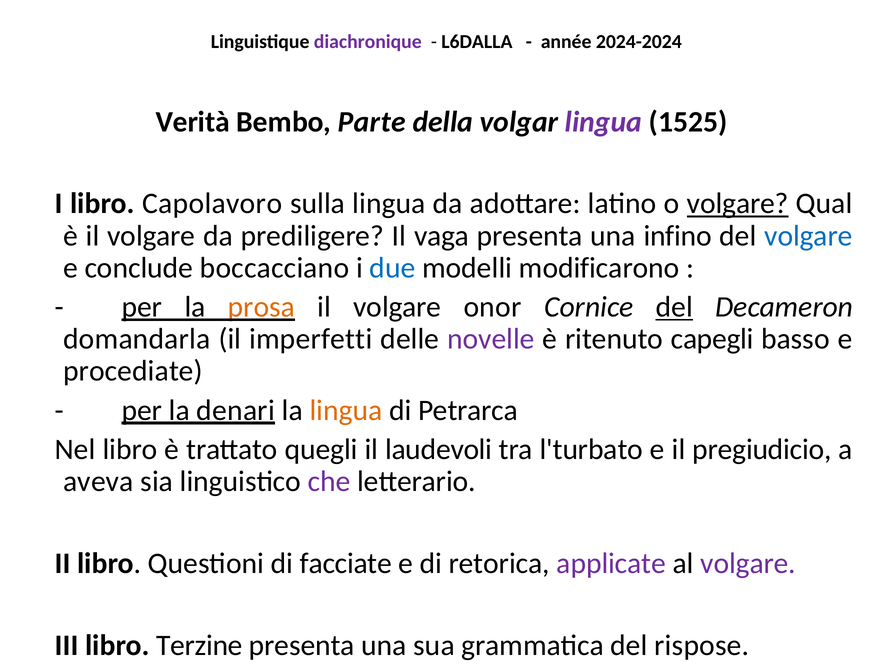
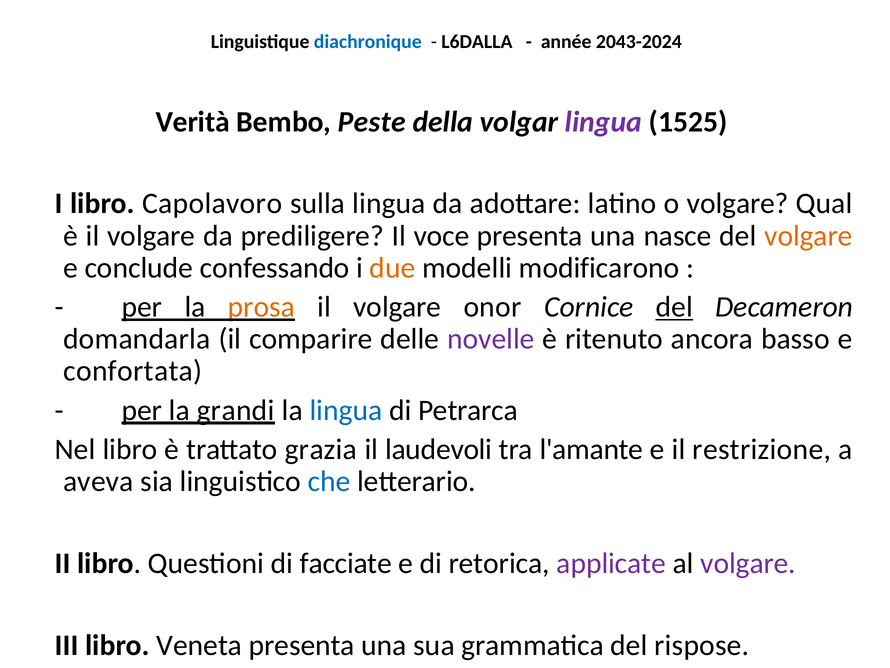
diachronique colour: purple -> blue
2024-2024: 2024-2024 -> 2043-2024
Parte: Parte -> Peste
volgare at (738, 204) underline: present -> none
vaga: vaga -> voce
infino: infino -> nasce
volgare at (808, 236) colour: blue -> orange
boccacciano: boccacciano -> confessando
due colour: blue -> orange
imperfetti: imperfetti -> comparire
capegli: capegli -> ancora
procediate: procediate -> confortata
denari: denari -> grandi
lingua at (346, 410) colour: orange -> blue
quegli: quegli -> grazia
l'turbato: l'turbato -> l'amante
pregiudicio: pregiudicio -> restrizione
che colour: purple -> blue
Terzine: Terzine -> Veneta
